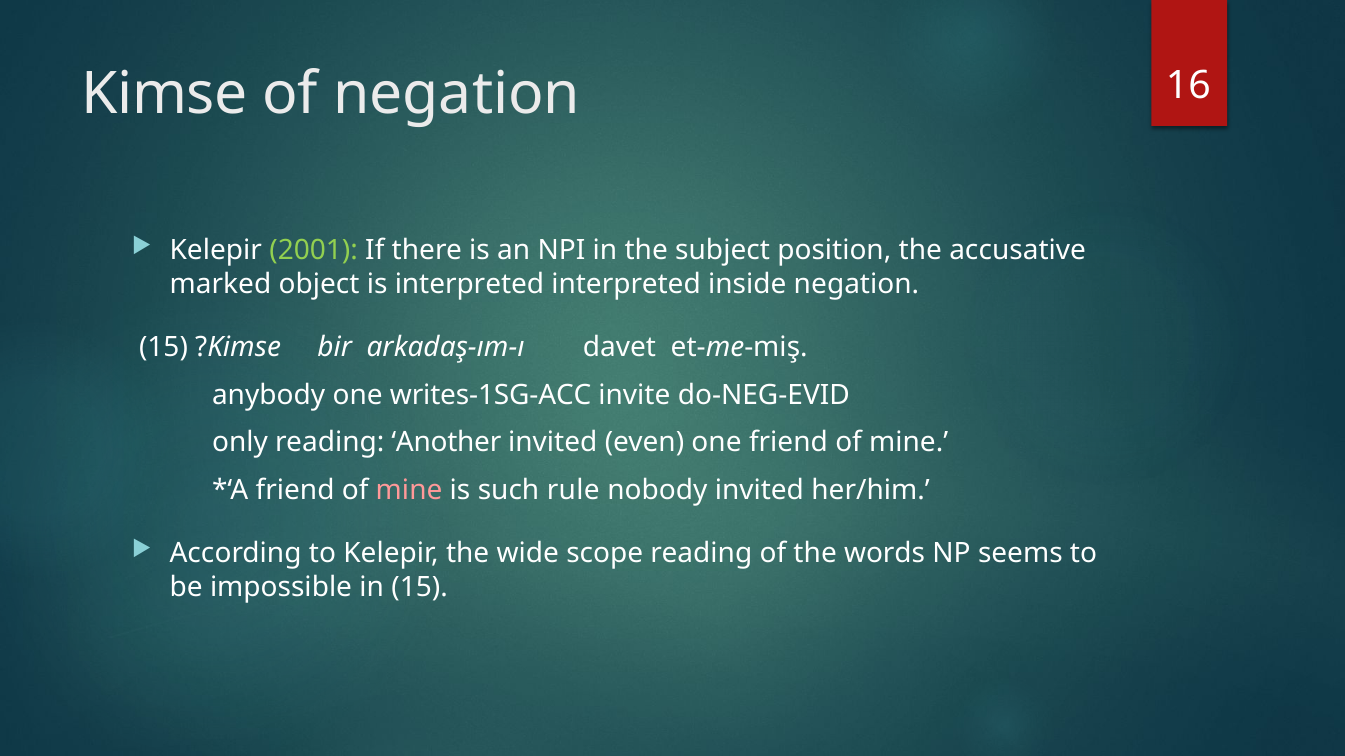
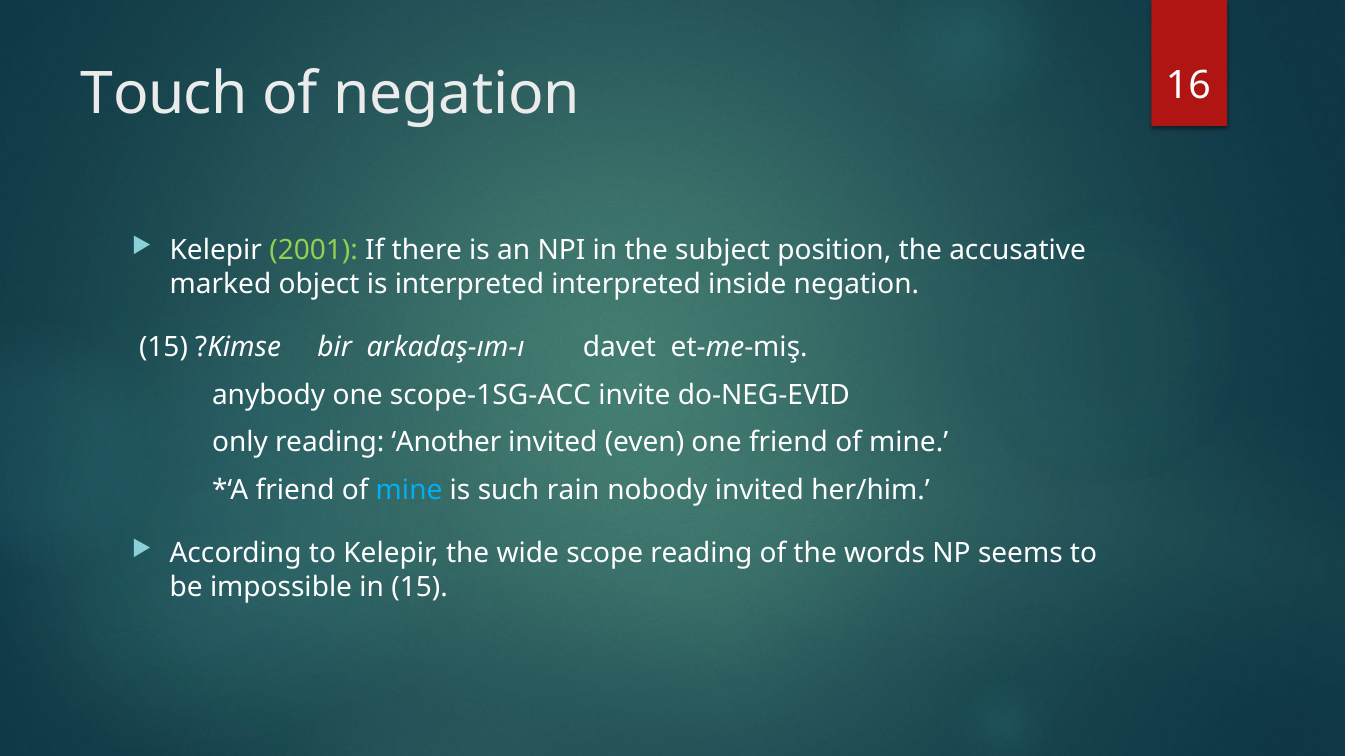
Kimse: Kimse -> Touch
writes-1SG-ACC: writes-1SG-ACC -> scope-1SG-ACC
mine at (409, 490) colour: pink -> light blue
rule: rule -> rain
